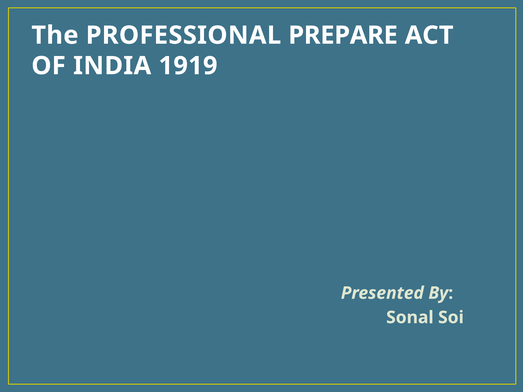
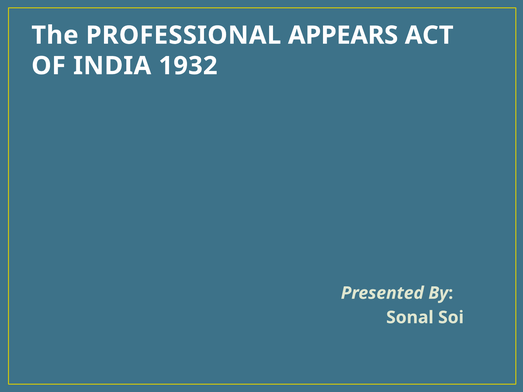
PREPARE: PREPARE -> APPEARS
1919: 1919 -> 1932
